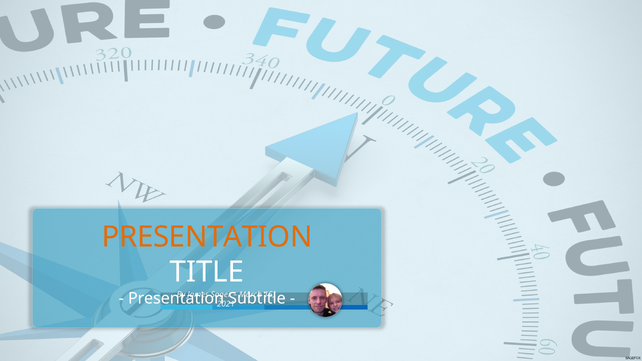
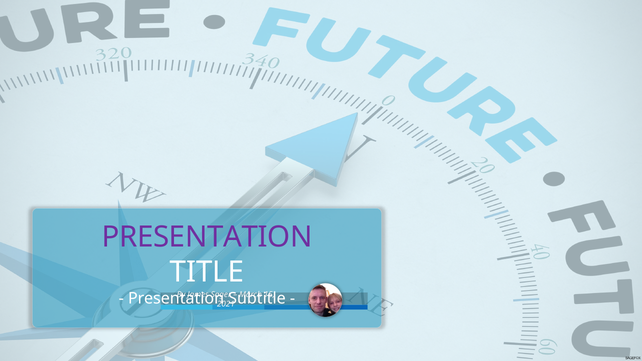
PRESENTATION at (207, 237) colour: orange -> purple
